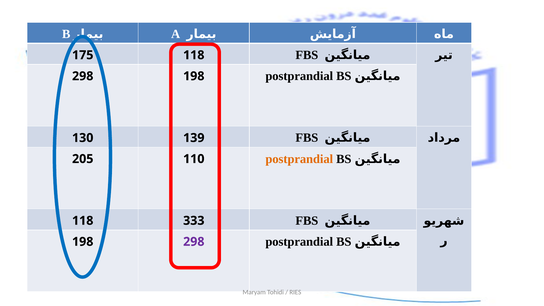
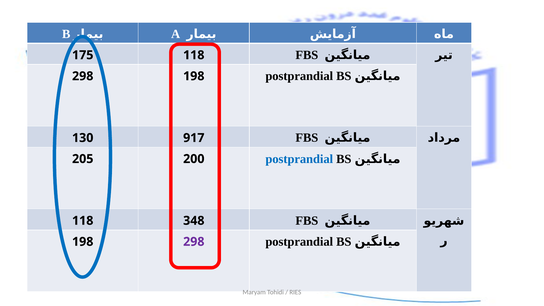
139: 139 -> 917
postprandial at (299, 159) colour: orange -> blue
110: 110 -> 200
333: 333 -> 348
